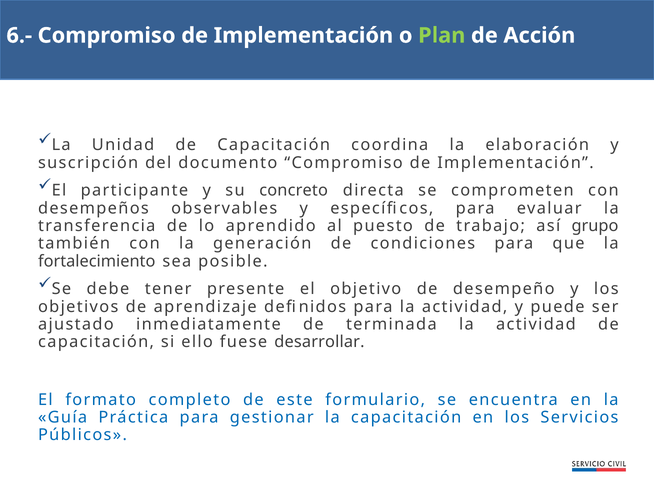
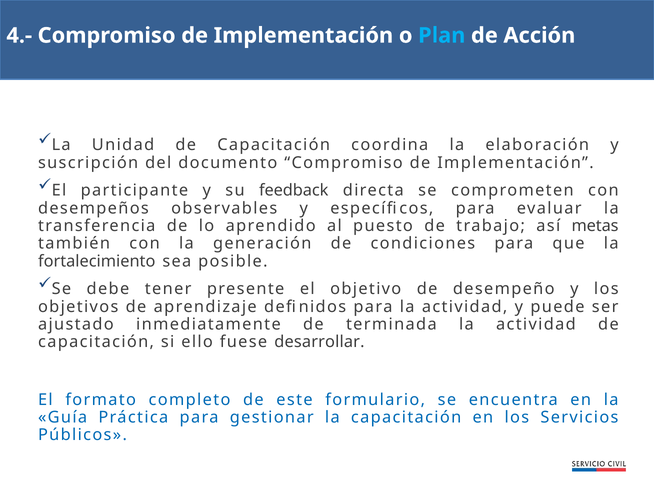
6.-: 6.- -> 4.-
Plan colour: light green -> light blue
concreto: concreto -> feedback
grupo: grupo -> metas
